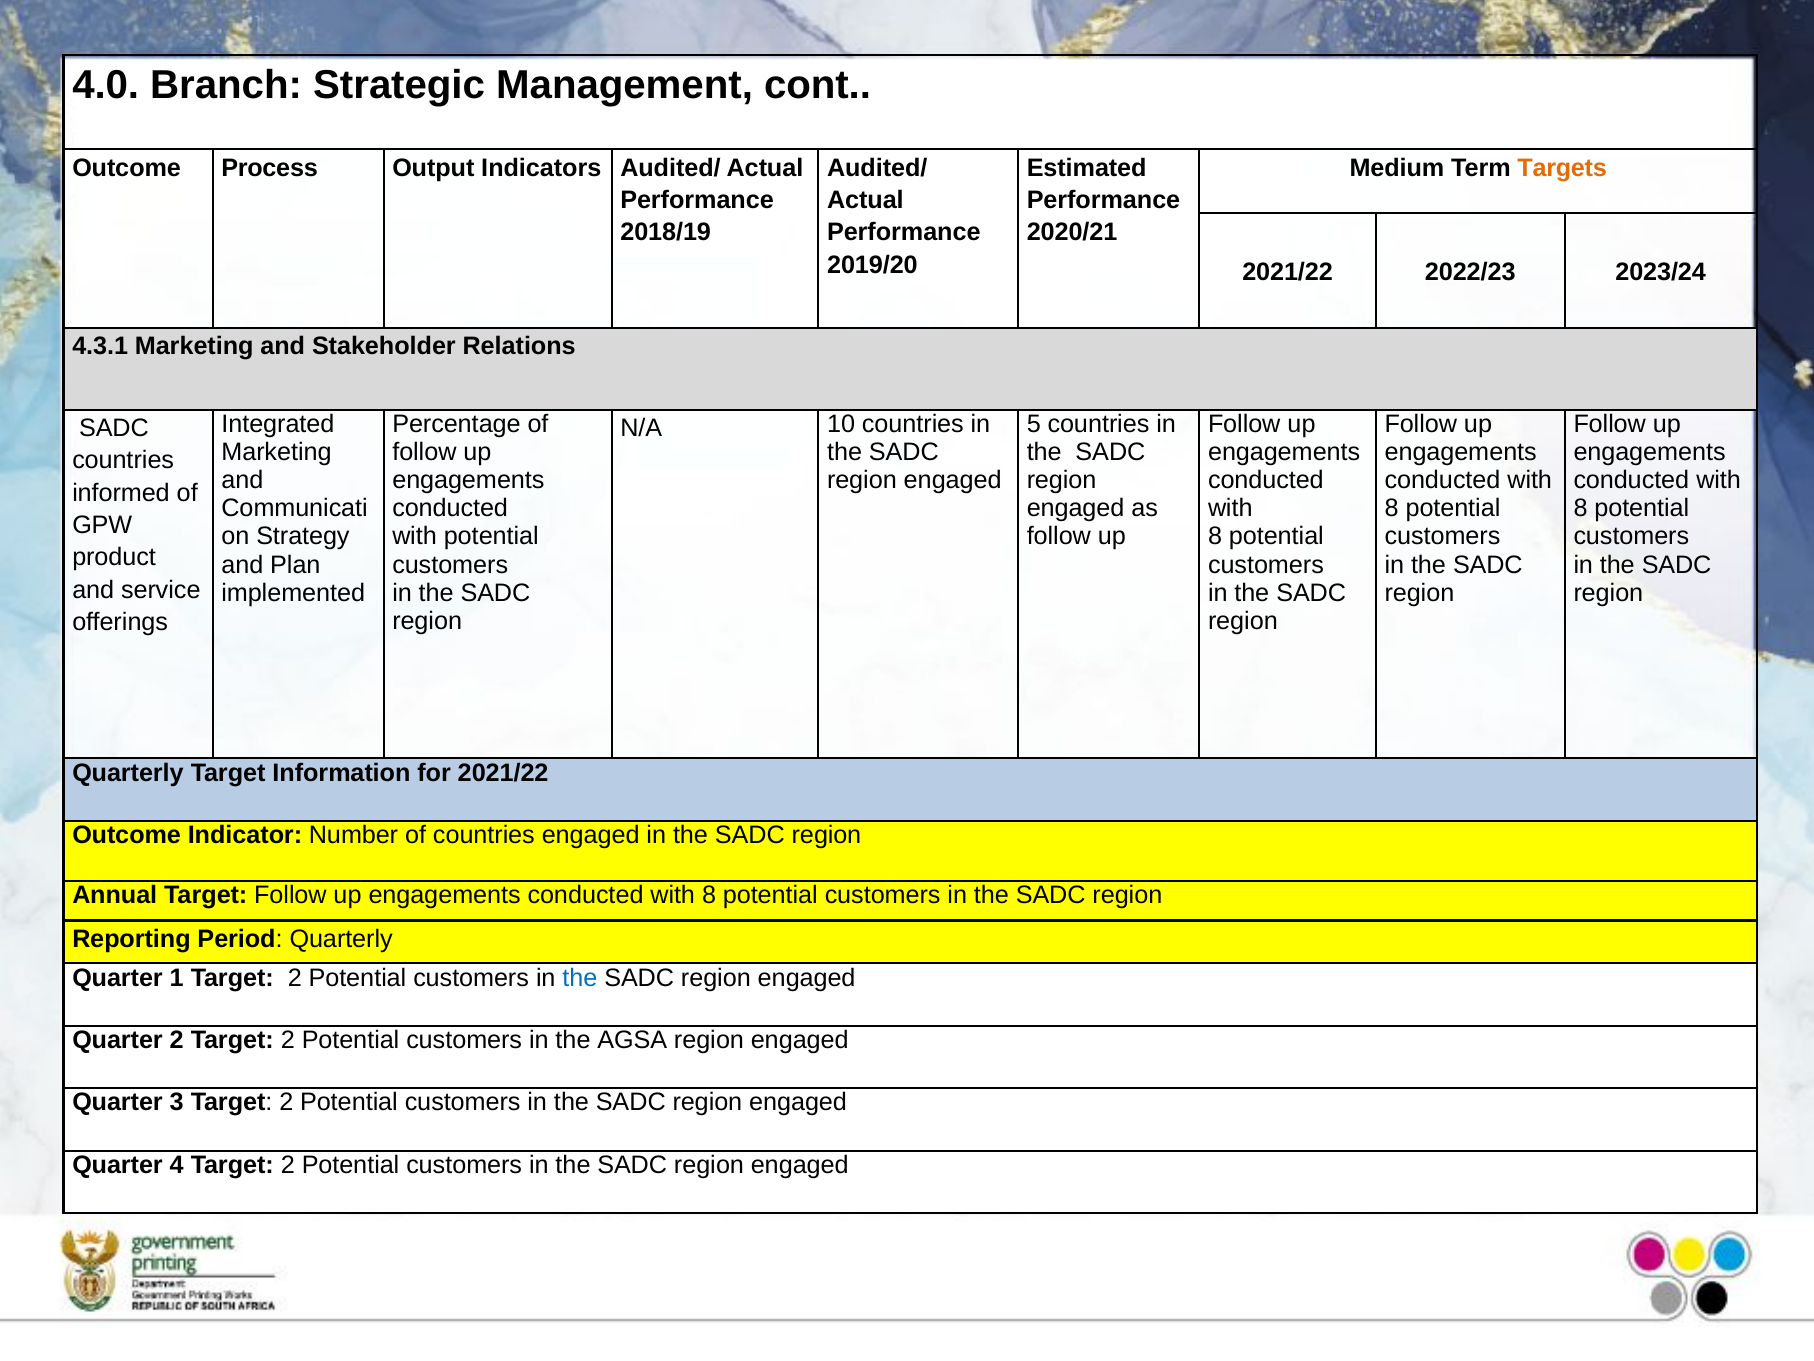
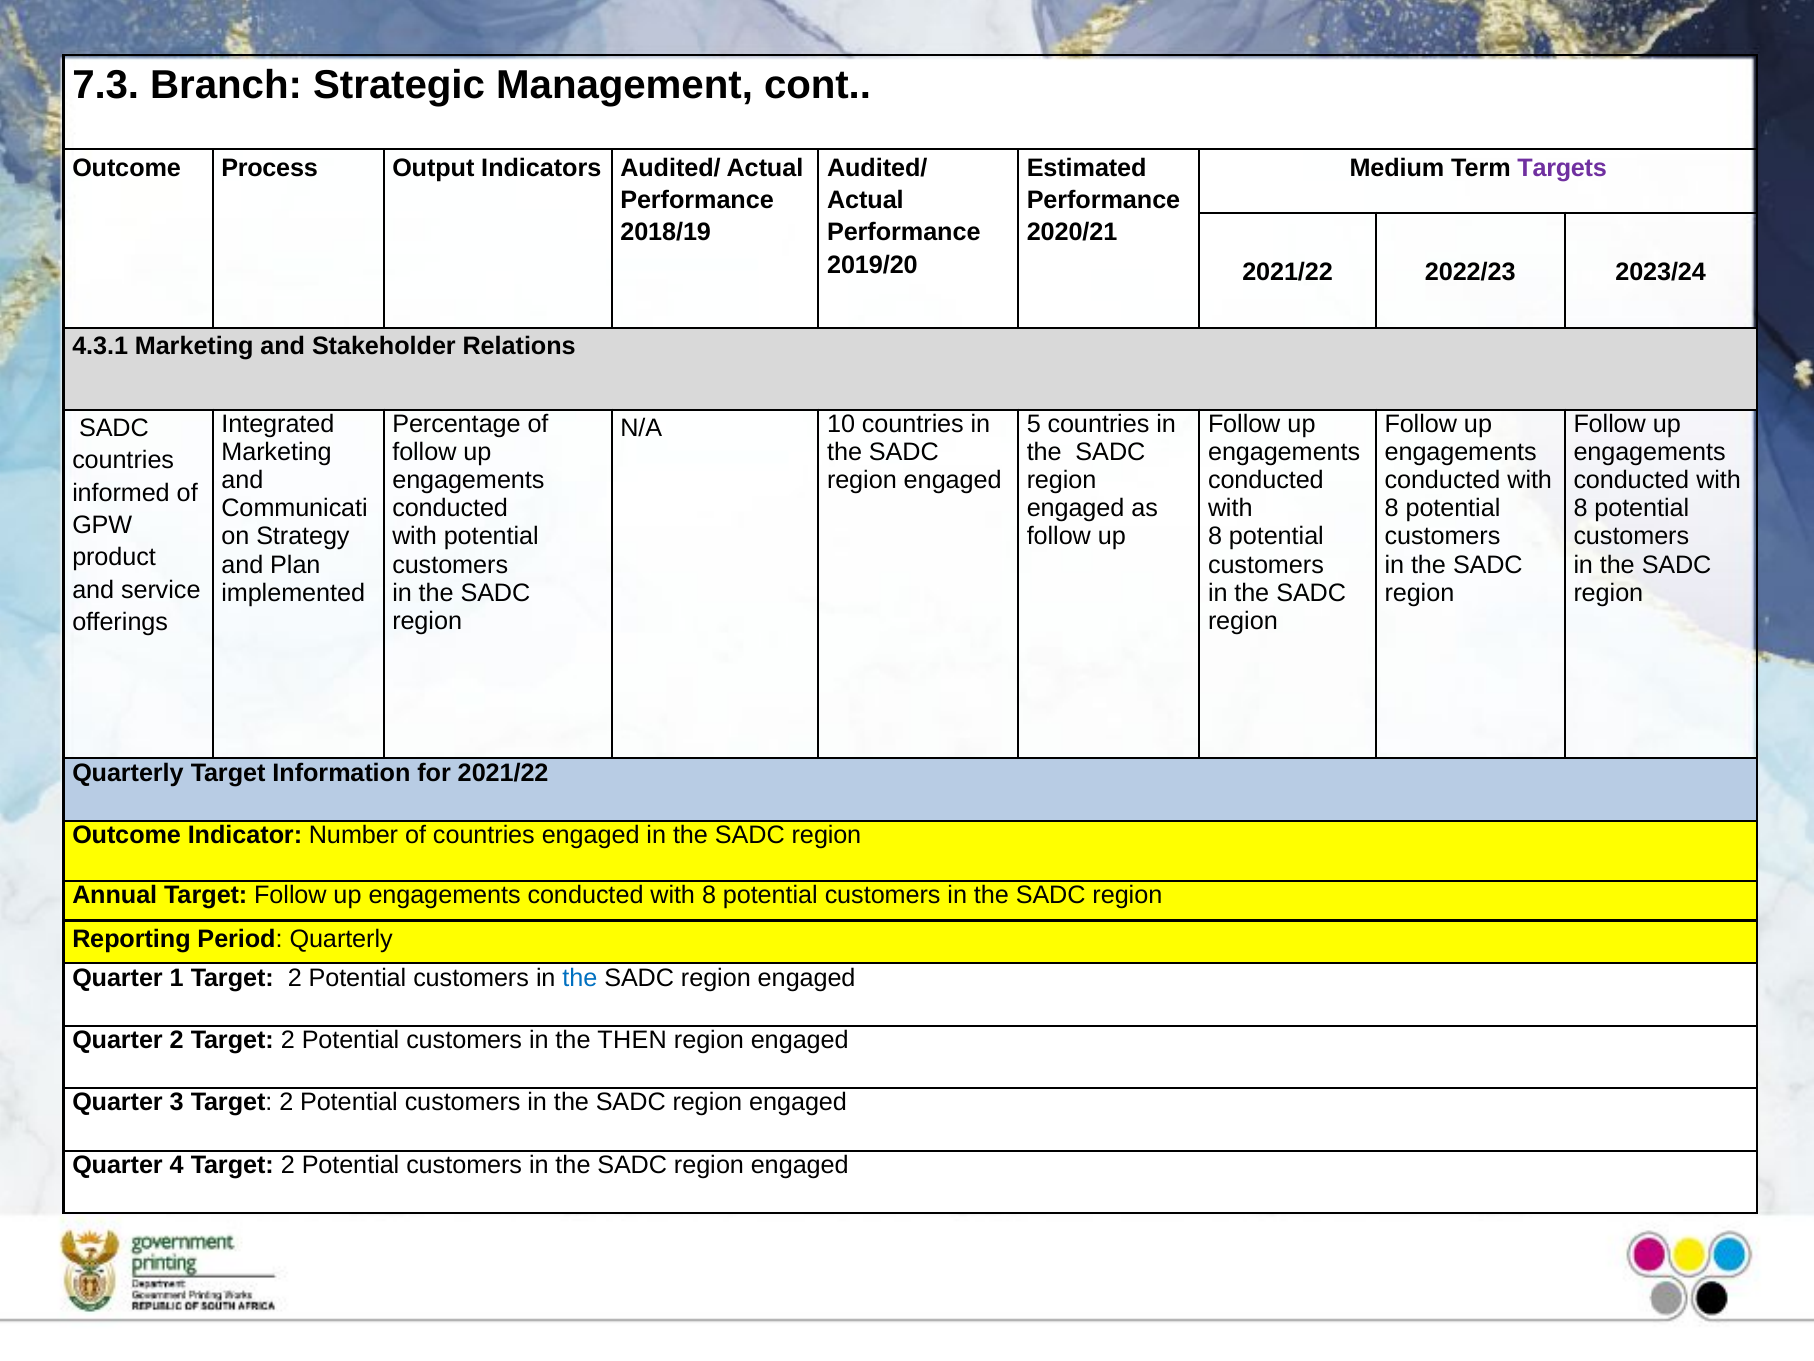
4.0: 4.0 -> 7.3
Targets colour: orange -> purple
AGSA: AGSA -> THEN
